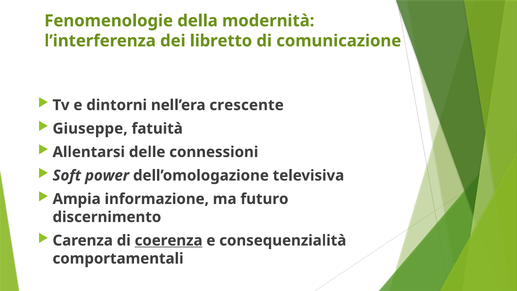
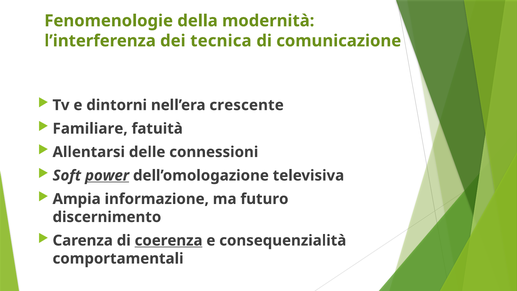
libretto: libretto -> tecnica
Giuseppe: Giuseppe -> Familiare
power underline: none -> present
